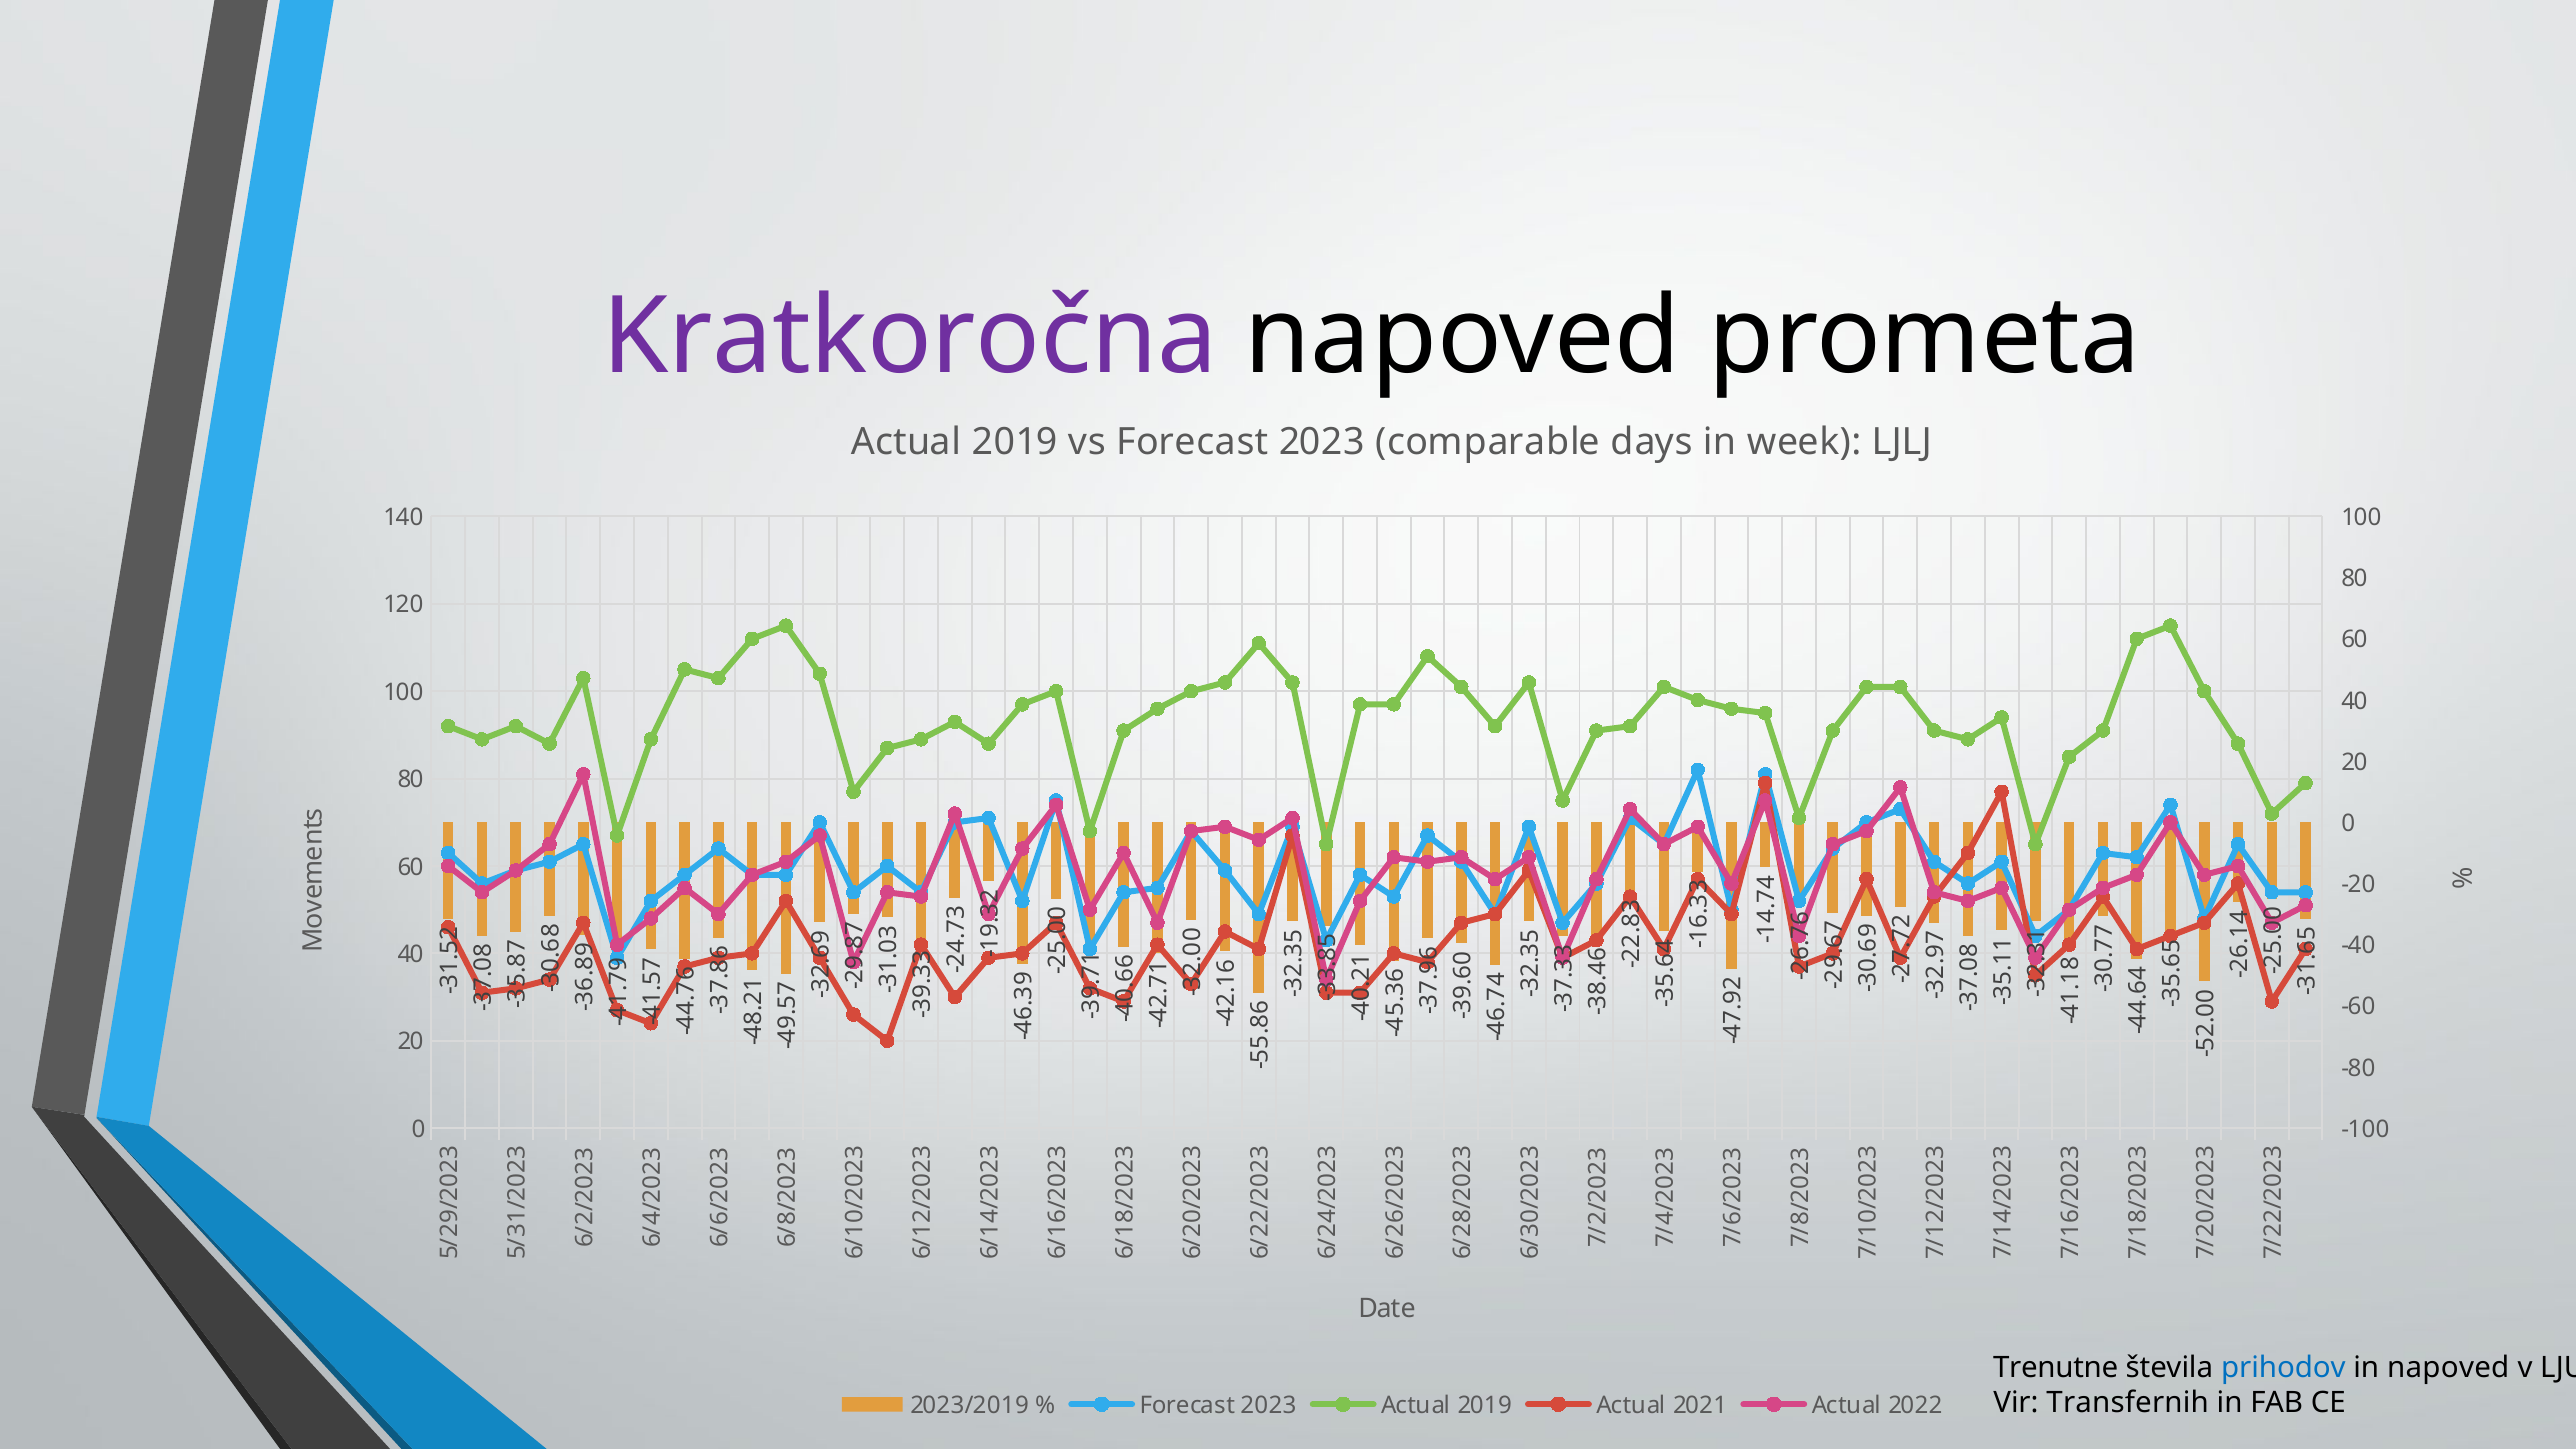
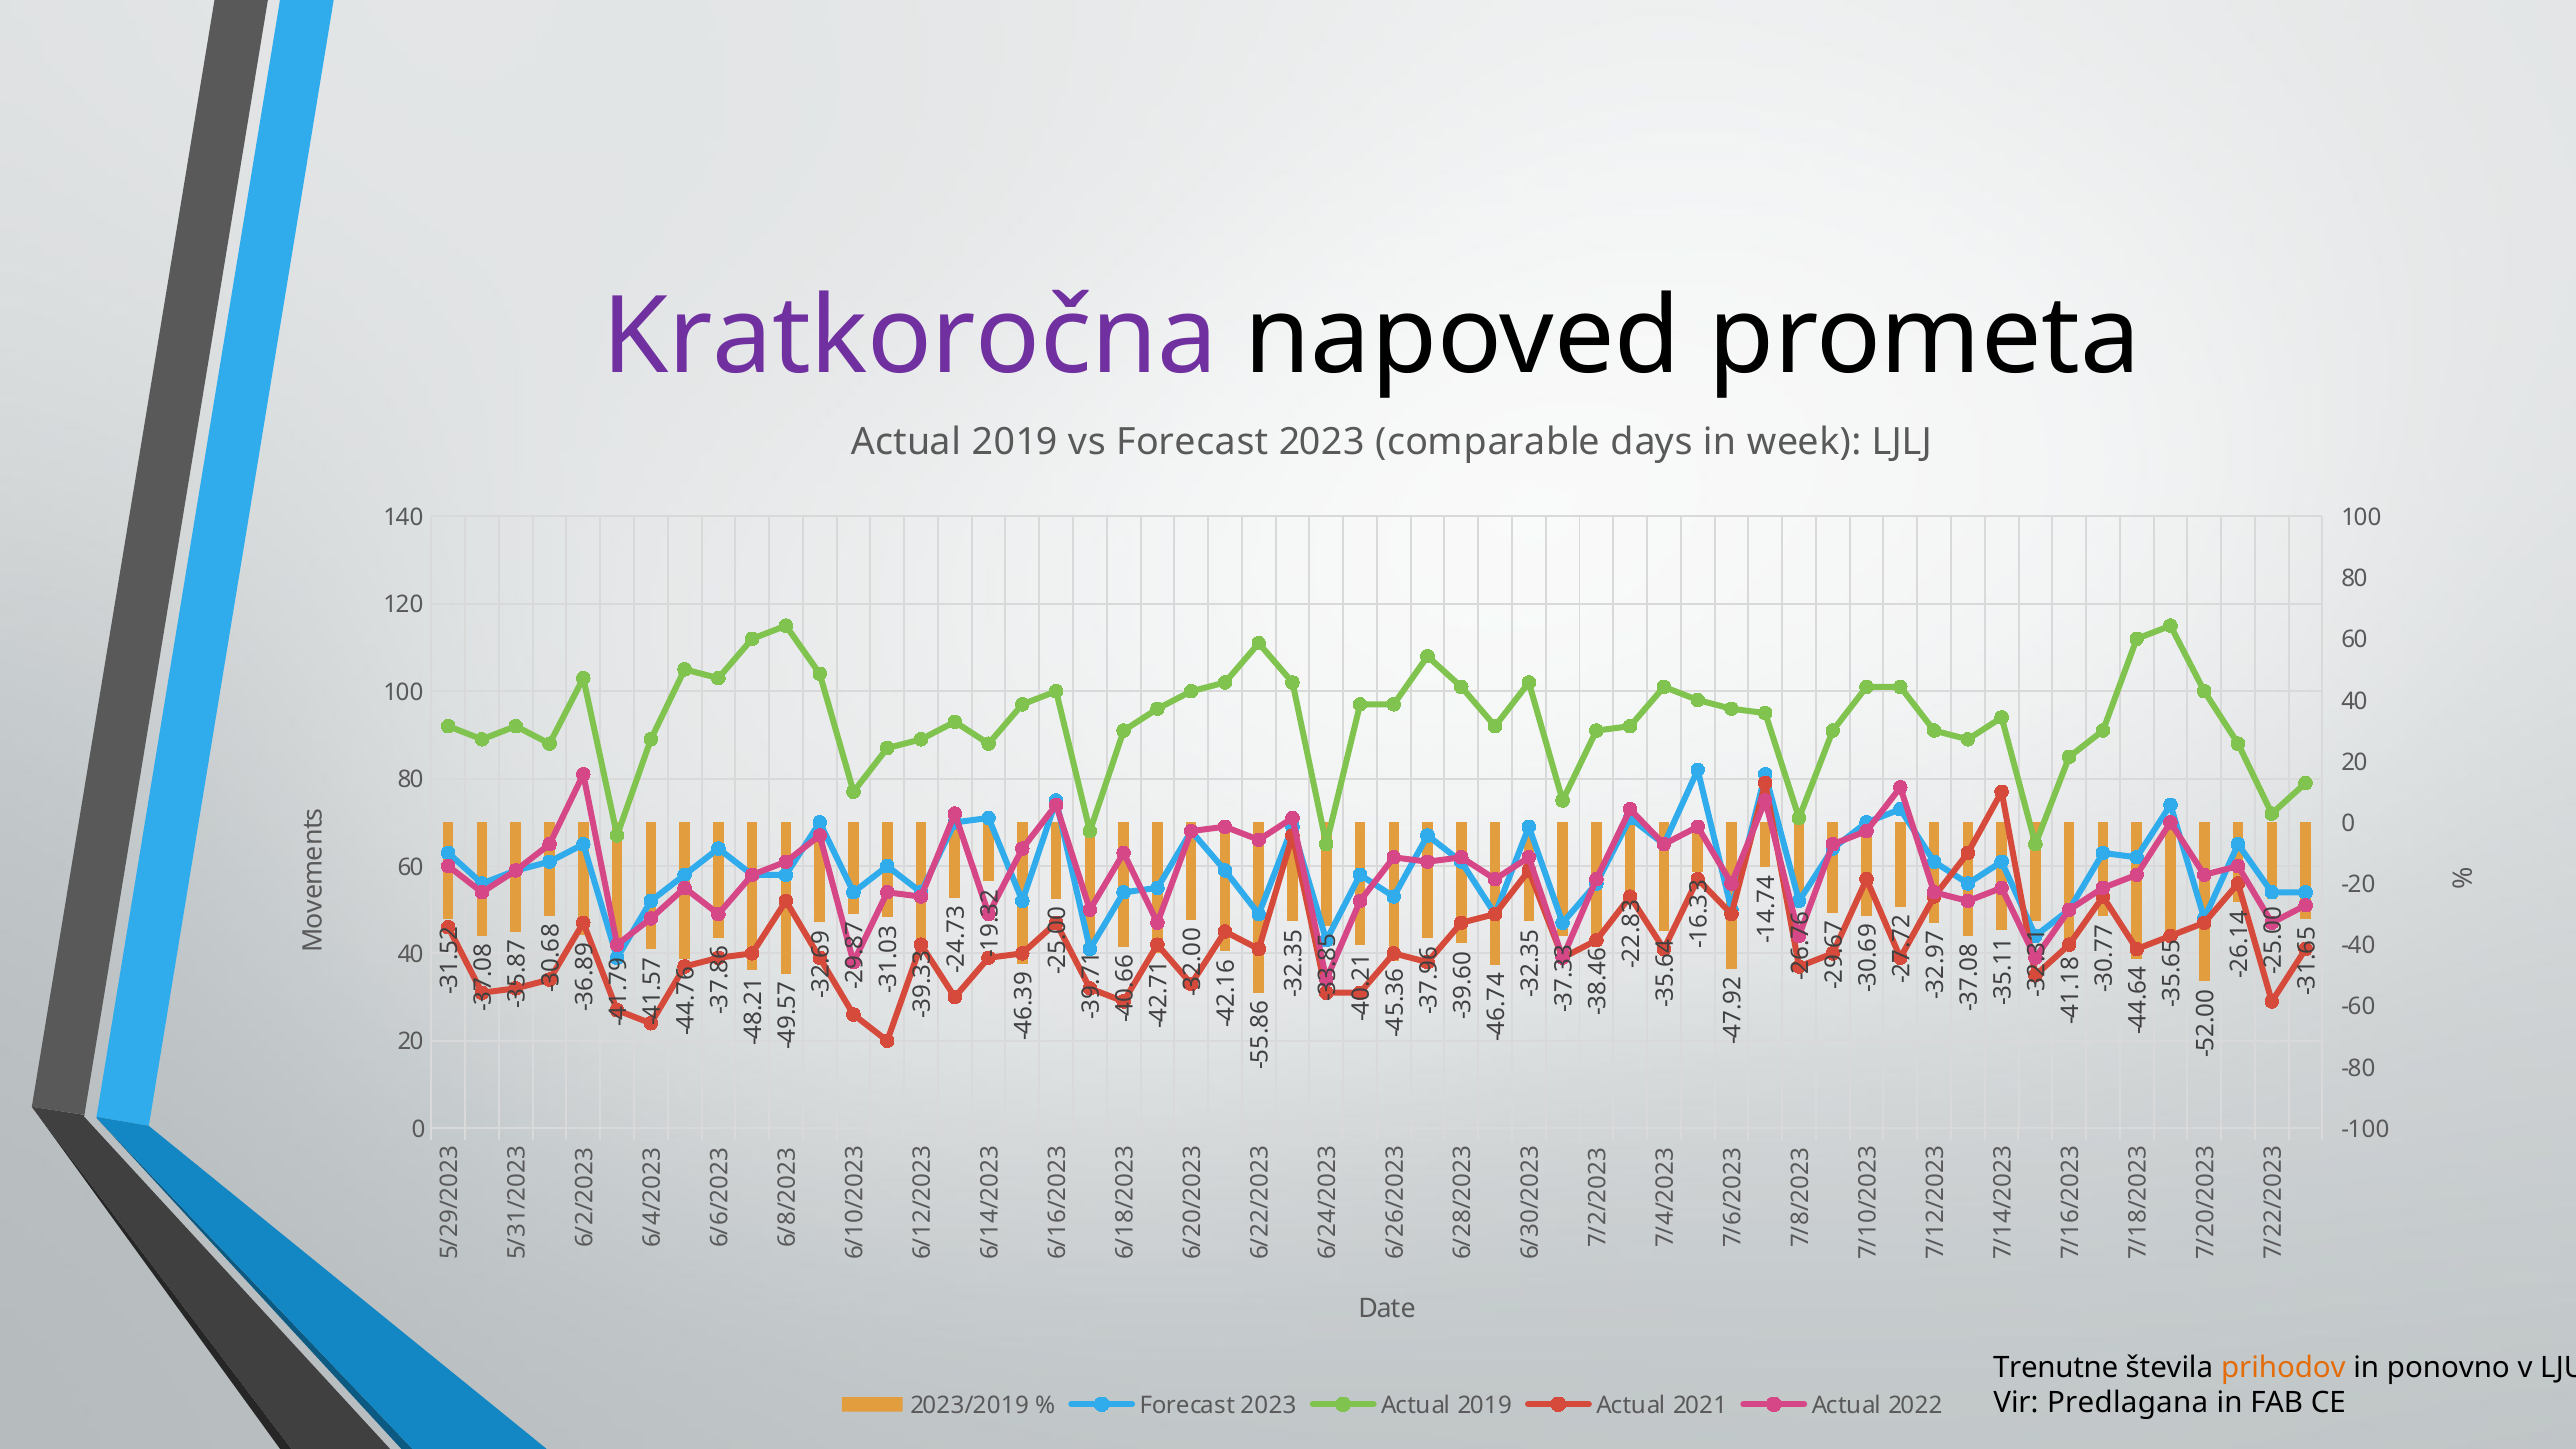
prihodov colour: blue -> orange
in napoved: napoved -> ponovno
Transfernih: Transfernih -> Predlagana
